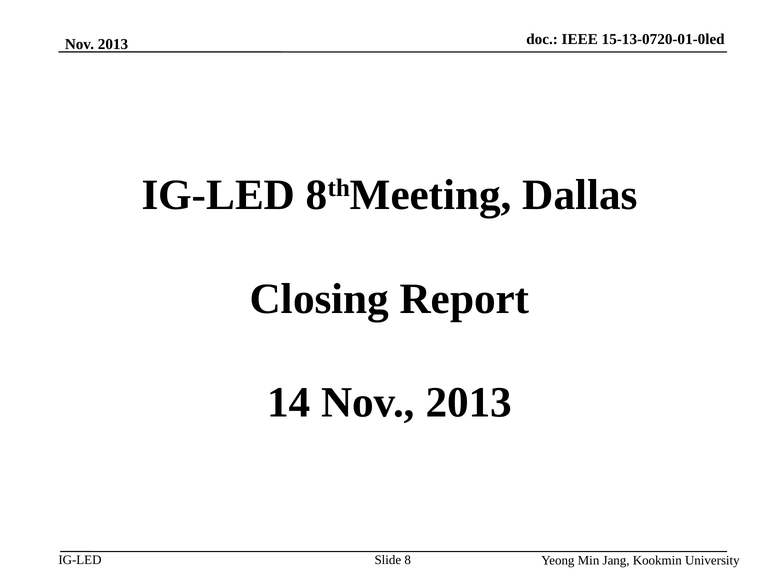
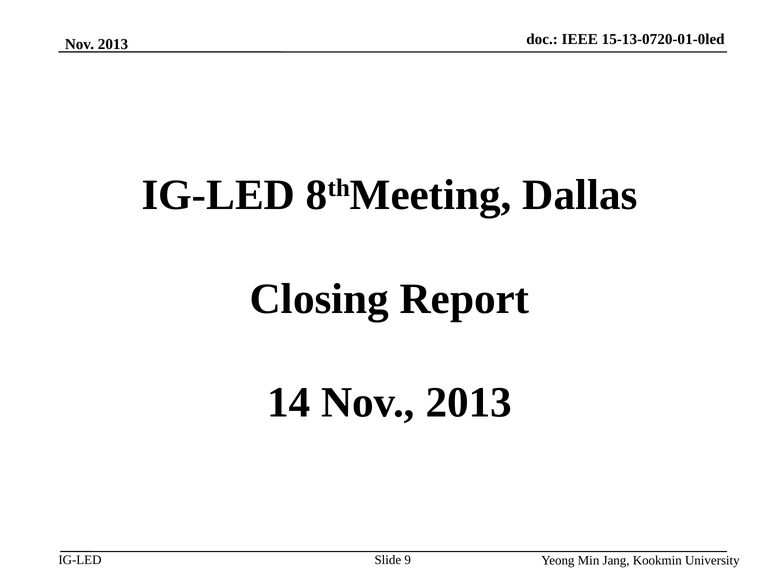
8: 8 -> 9
